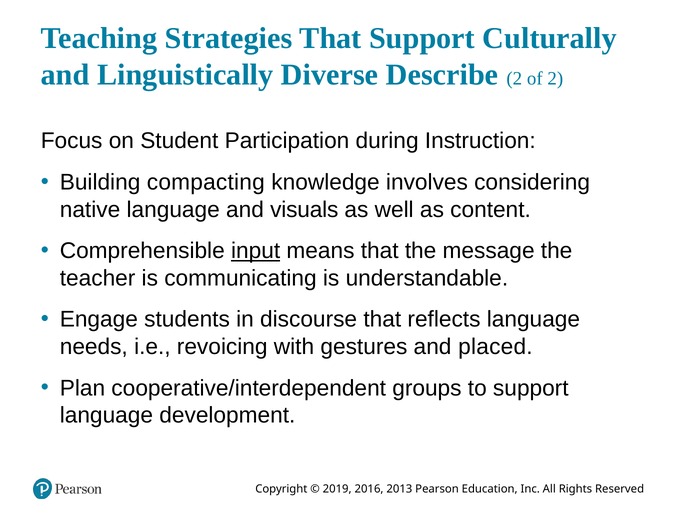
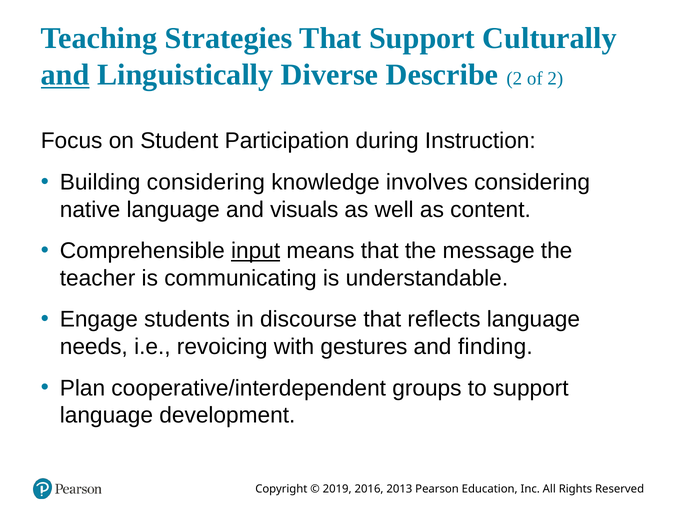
and at (65, 75) underline: none -> present
Building compacting: compacting -> considering
placed: placed -> finding
